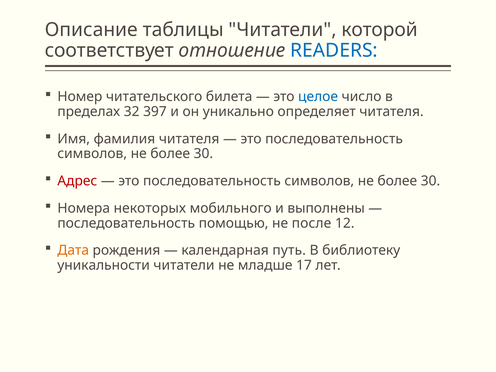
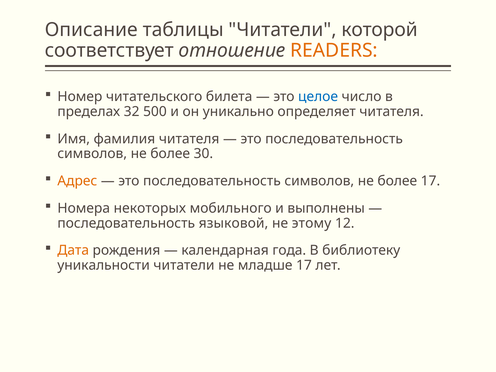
READERS colour: blue -> orange
397: 397 -> 500
Адрес colour: red -> orange
30 at (430, 181): 30 -> 17
помощью: помощью -> языковой
после: после -> этому
путь: путь -> года
